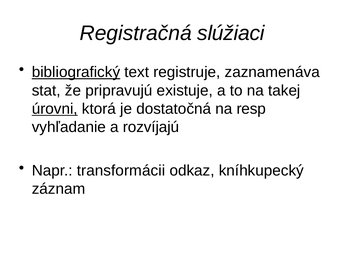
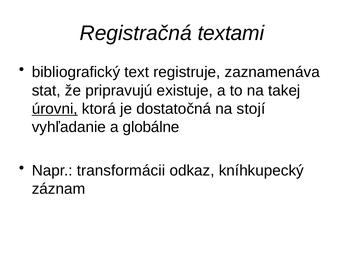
slúžiaci: slúžiaci -> textami
bibliografický underline: present -> none
resp: resp -> stojí
rozvíjajú: rozvíjajú -> globálne
